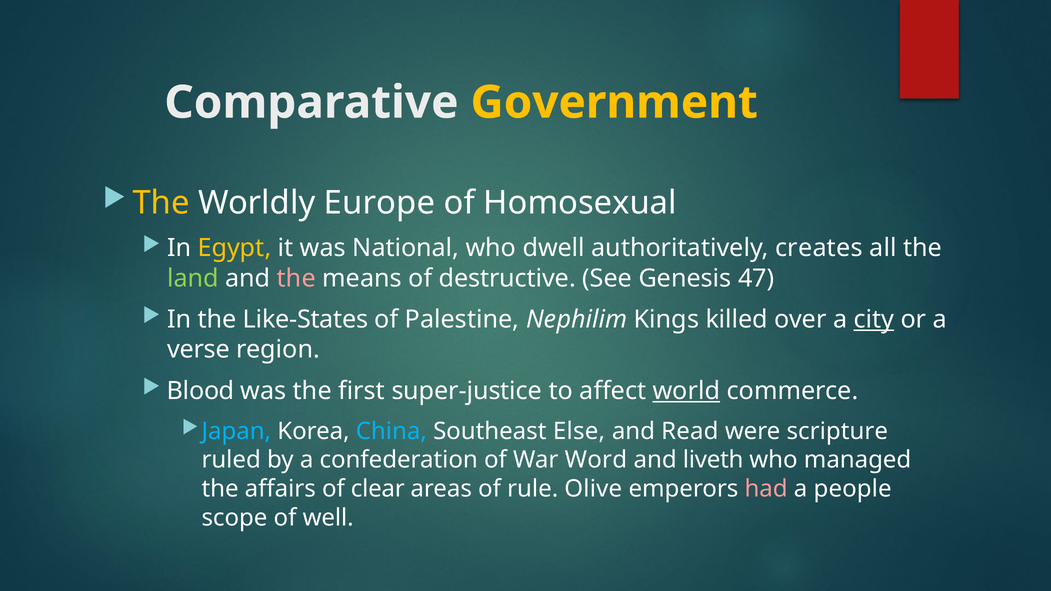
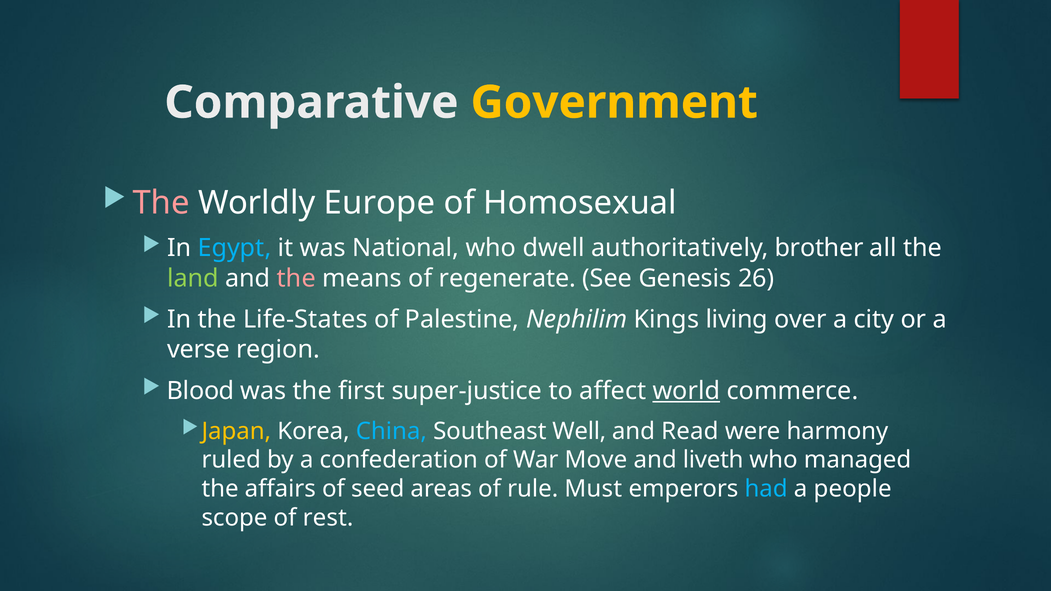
The at (161, 203) colour: yellow -> pink
Egypt colour: yellow -> light blue
creates: creates -> brother
destructive: destructive -> regenerate
47: 47 -> 26
Like-States: Like-States -> Life-States
killed: killed -> living
city underline: present -> none
Japan colour: light blue -> yellow
Else: Else -> Well
scripture: scripture -> harmony
Word: Word -> Move
clear: clear -> seed
Olive: Olive -> Must
had colour: pink -> light blue
well: well -> rest
